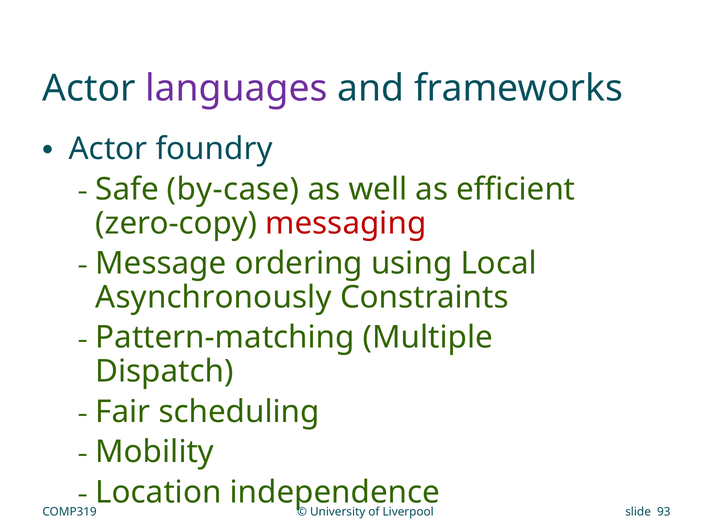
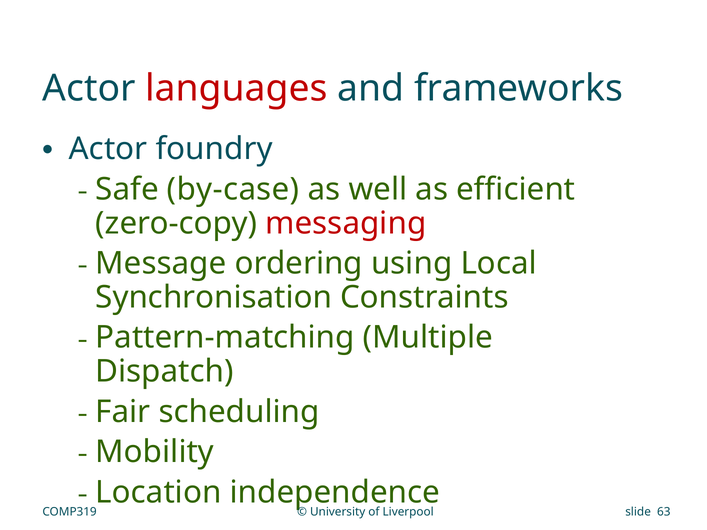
languages colour: purple -> red
Asynchronously: Asynchronously -> Synchronisation
93: 93 -> 63
